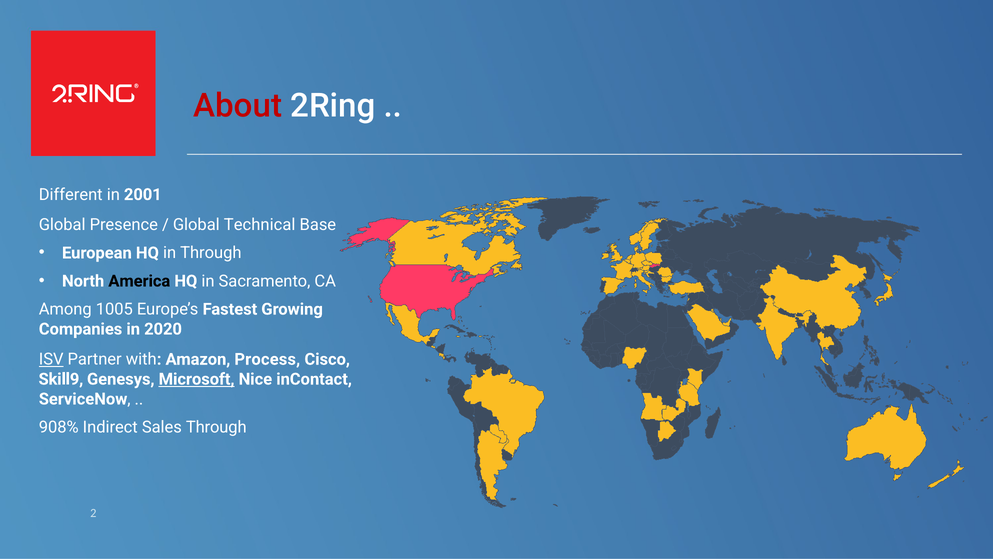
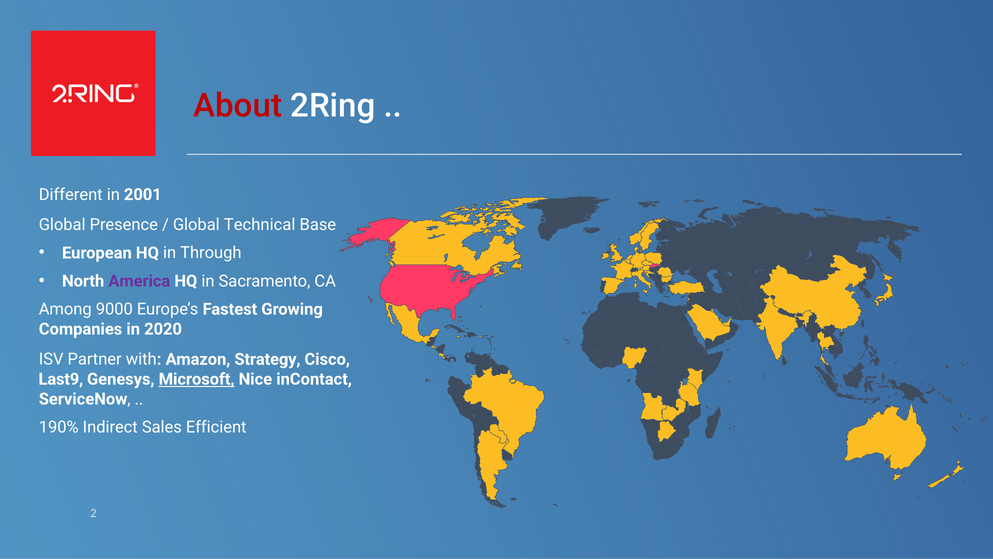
America colour: black -> purple
1005: 1005 -> 9000
ISV underline: present -> none
Process: Process -> Strategy
Skill9: Skill9 -> Last9
908%: 908% -> 190%
Sales Through: Through -> Efficient
